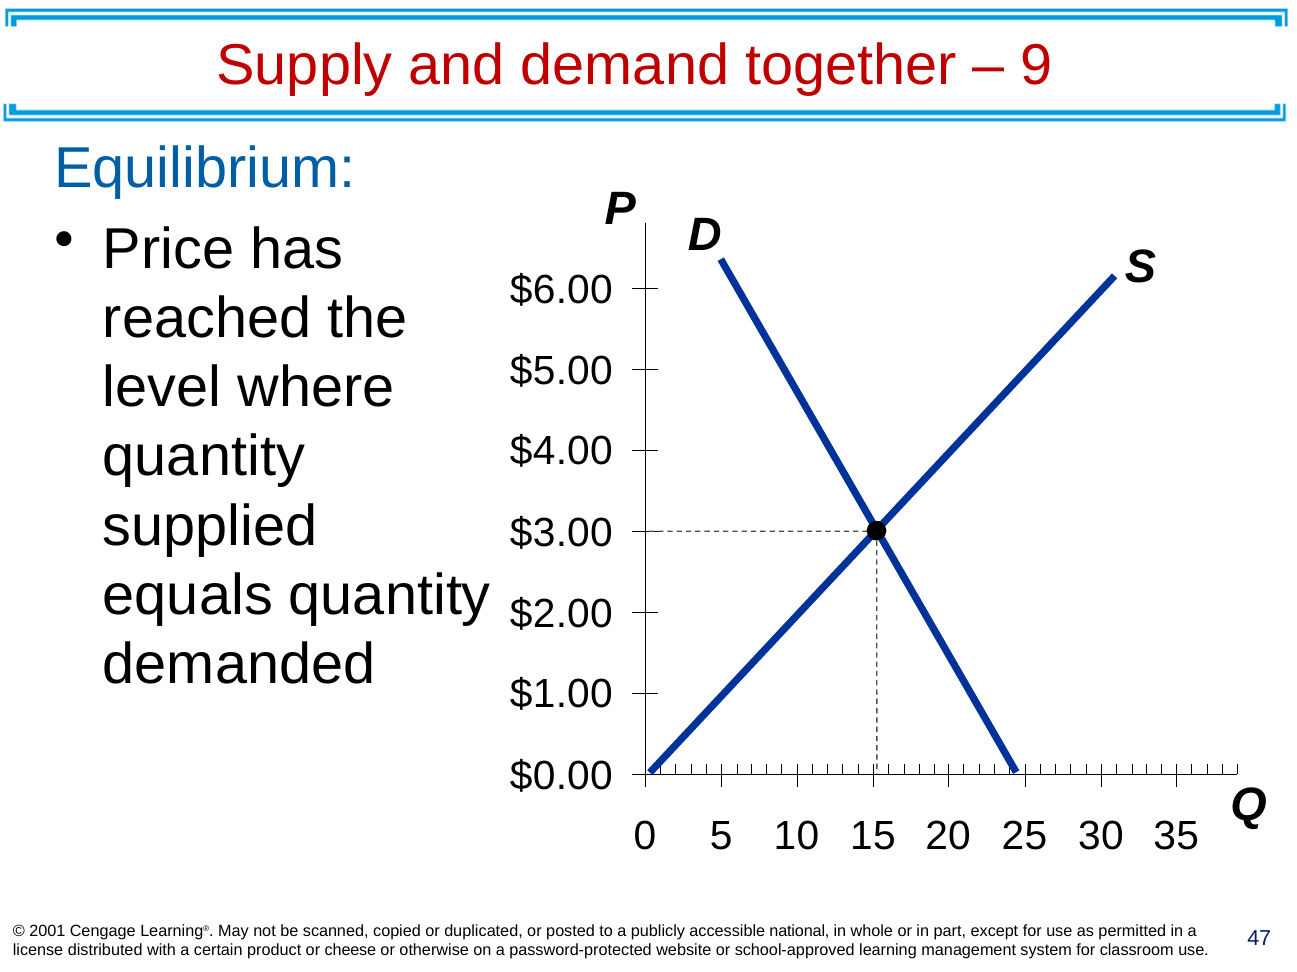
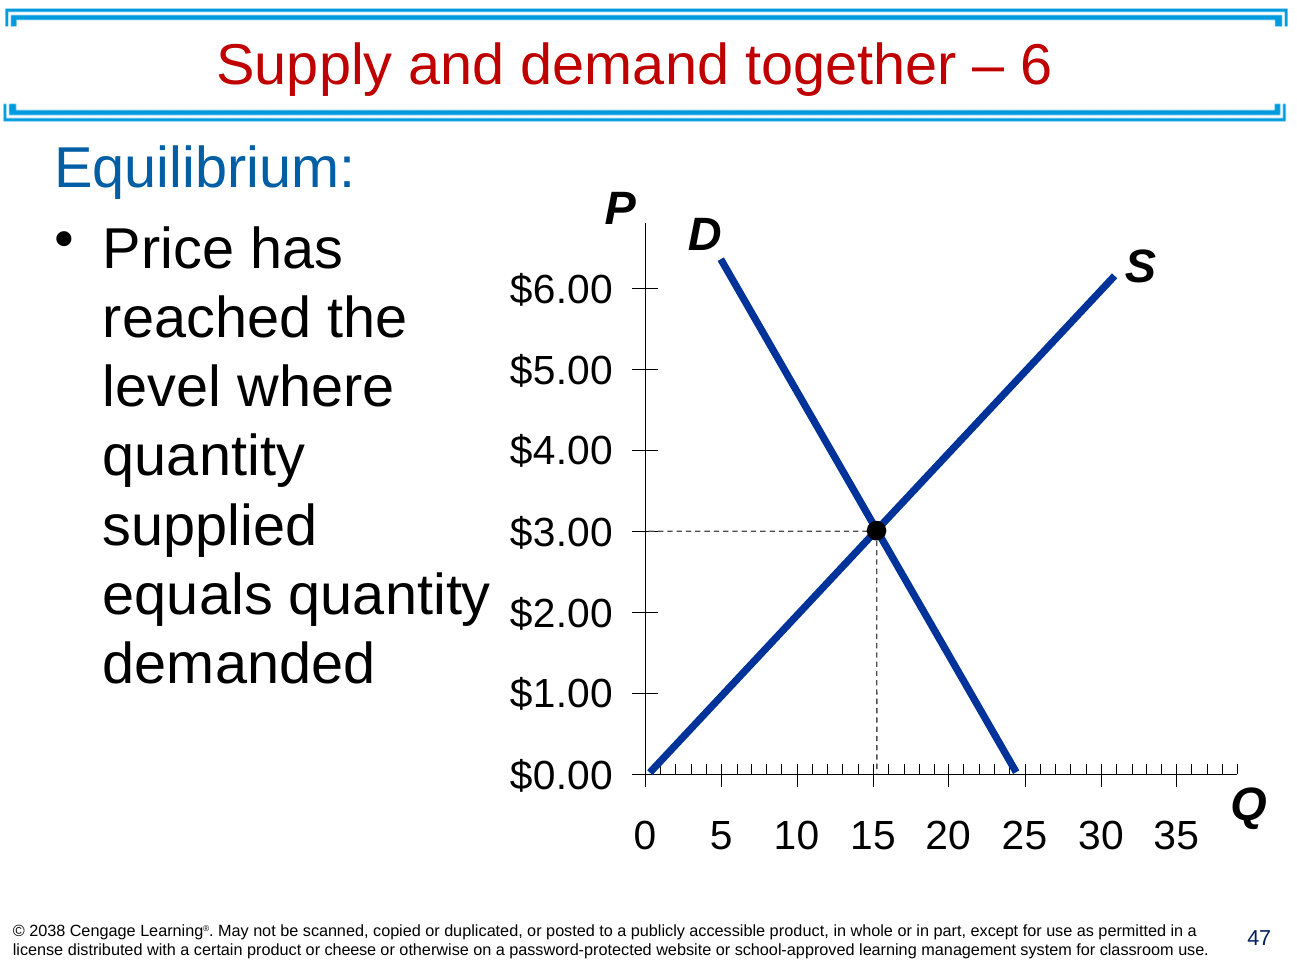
9: 9 -> 6
2001: 2001 -> 2038
accessible national: national -> product
